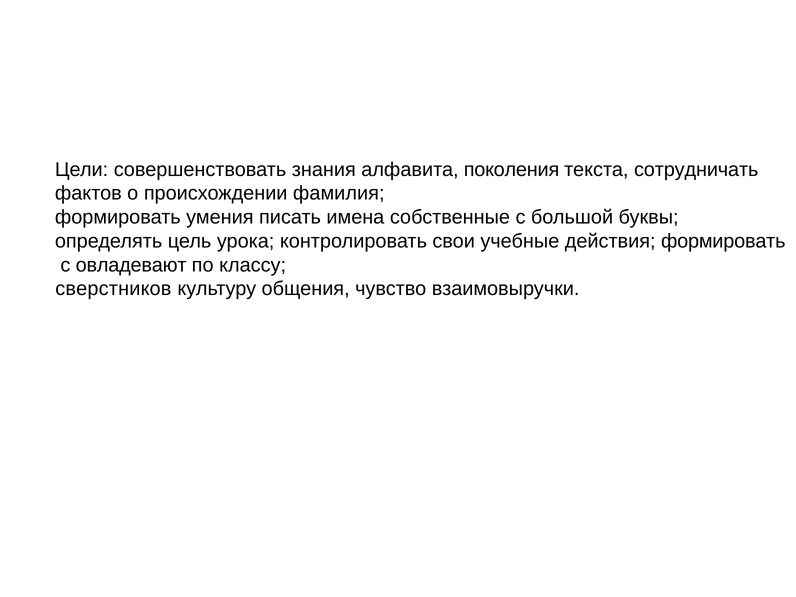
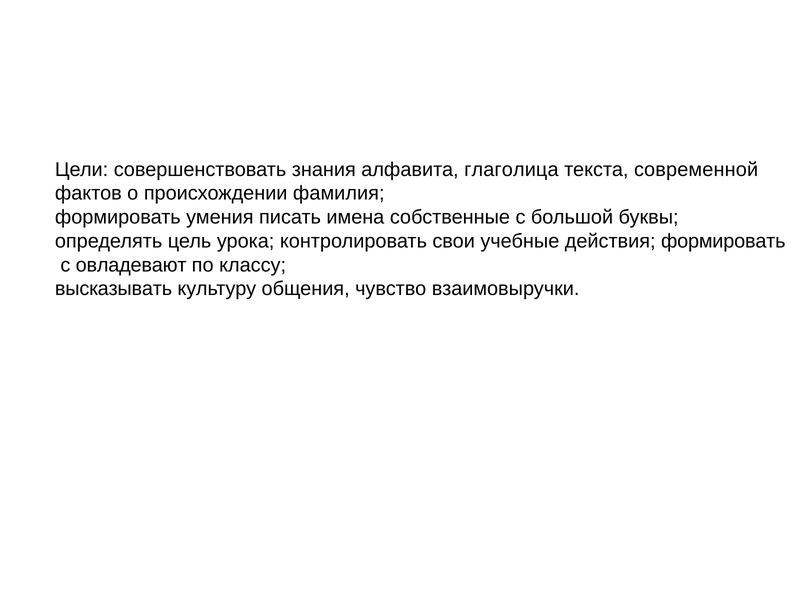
поколения: поколения -> глаголица
сотрудничать: сотрудничать -> современной
сверстников: сверстников -> высказывать
